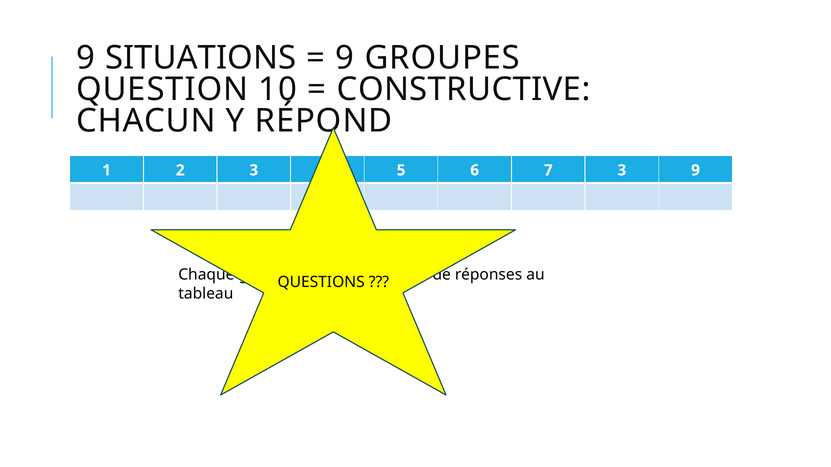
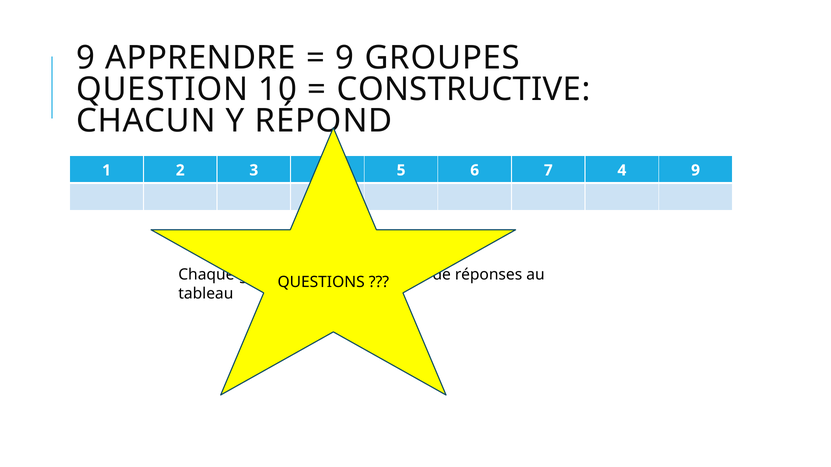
SITUATIONS: SITUATIONS -> APPRENDRE
7 3: 3 -> 4
